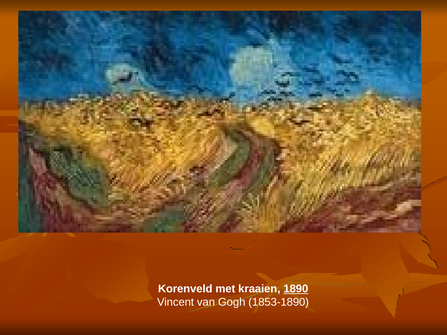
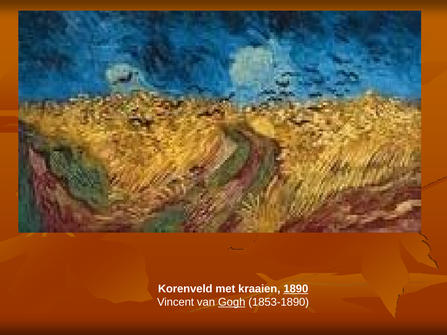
Gogh underline: none -> present
